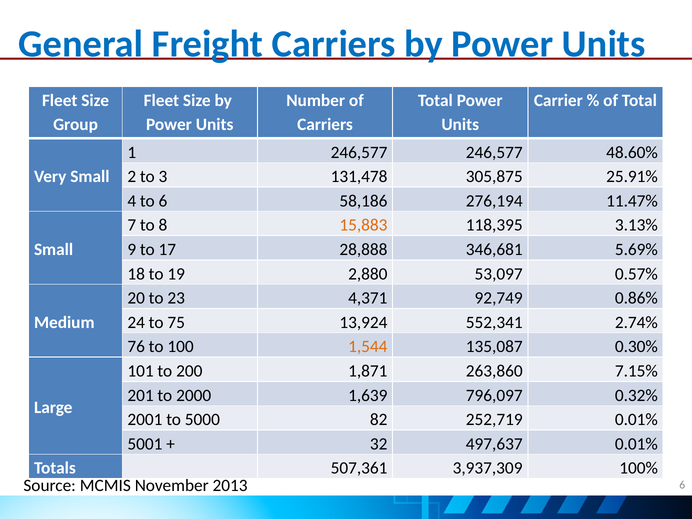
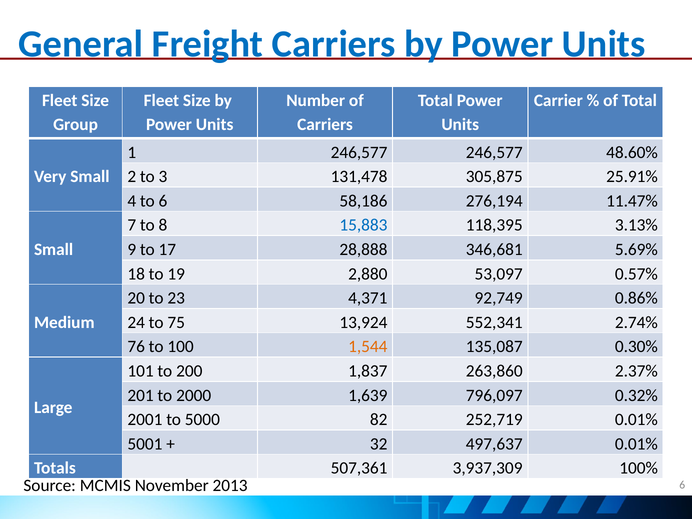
15,883 colour: orange -> blue
1,871: 1,871 -> 1,837
7.15%: 7.15% -> 2.37%
